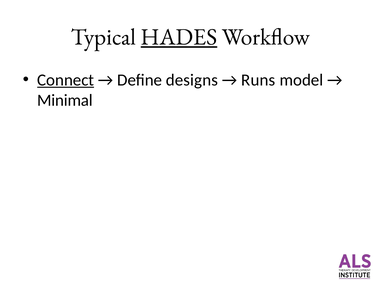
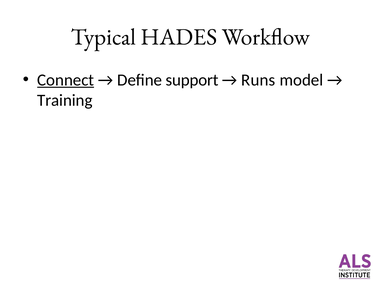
HADES underline: present -> none
designs: designs -> support
Minimal: Minimal -> Training
